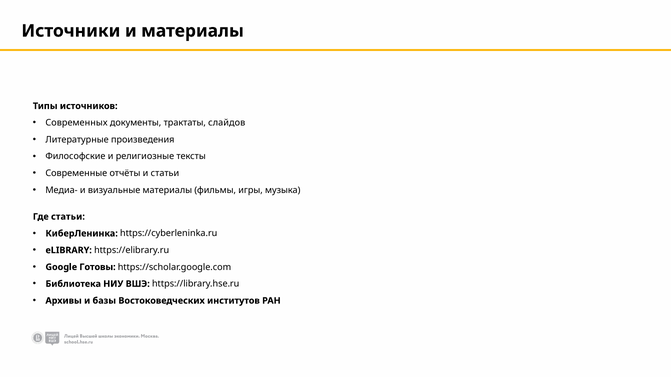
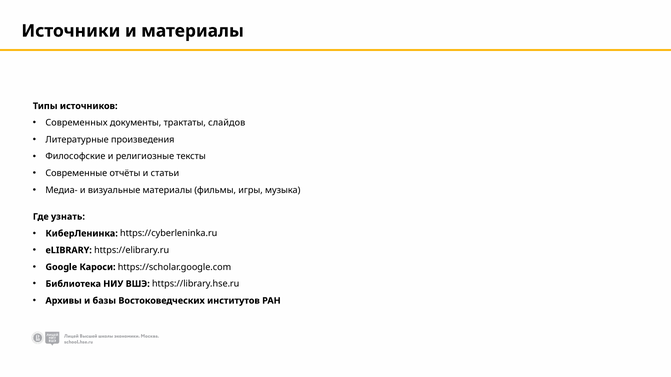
Где статьи: статьи -> узнать
Готовы: Готовы -> Кароси
